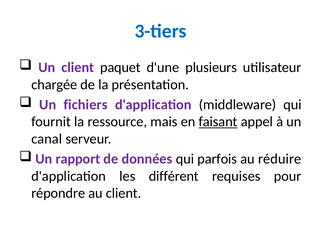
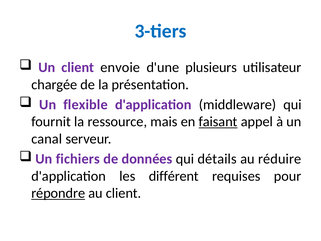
paquet: paquet -> envoie
fichiers: fichiers -> flexible
rapport: rapport -> fichiers
parfois: parfois -> détails
répondre underline: none -> present
